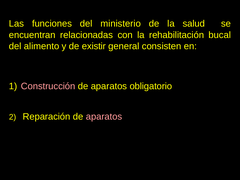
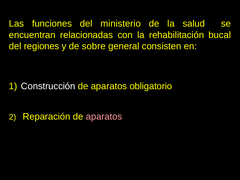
alimento: alimento -> regiones
existir: existir -> sobre
Construcción colour: pink -> white
